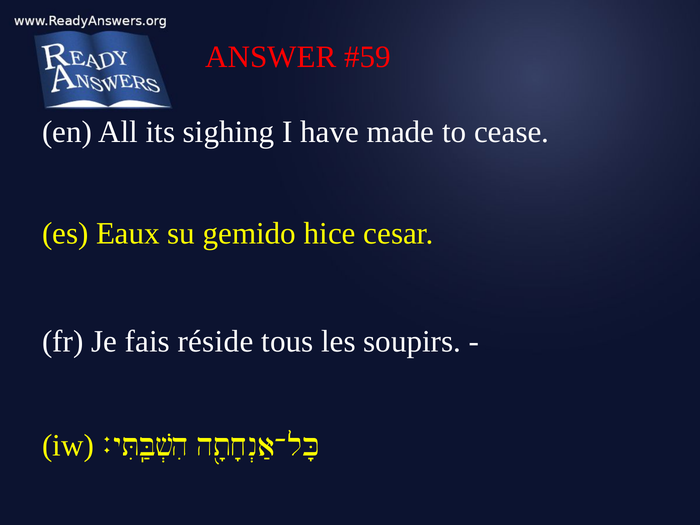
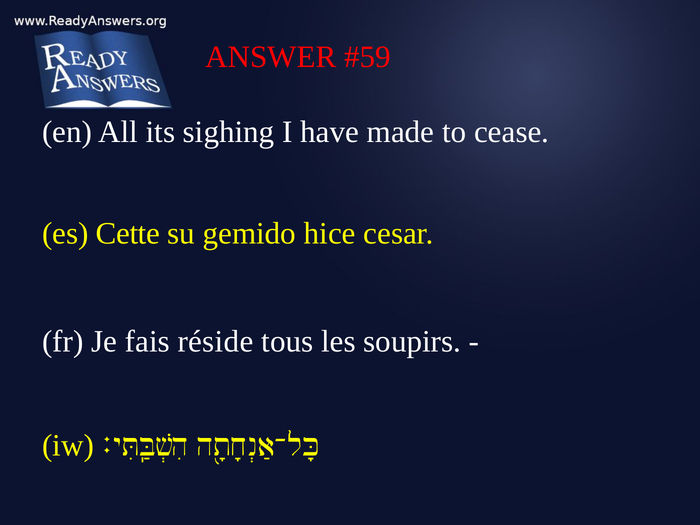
Eaux: Eaux -> Cette
